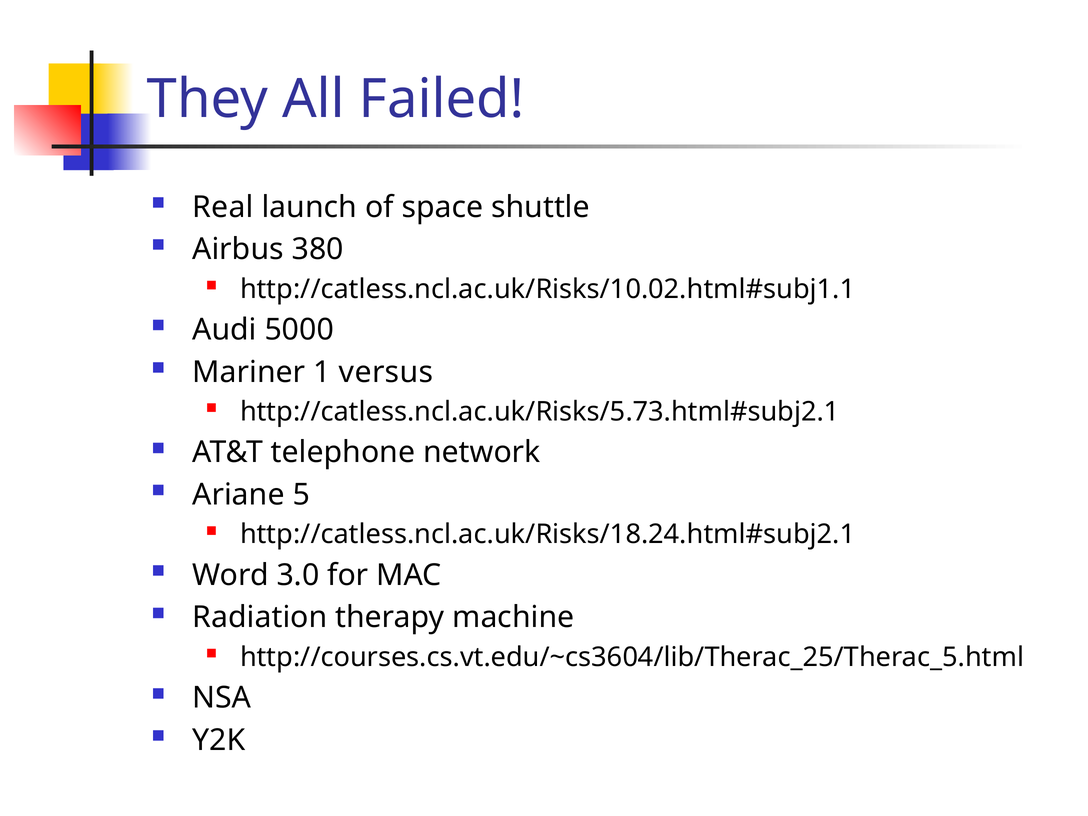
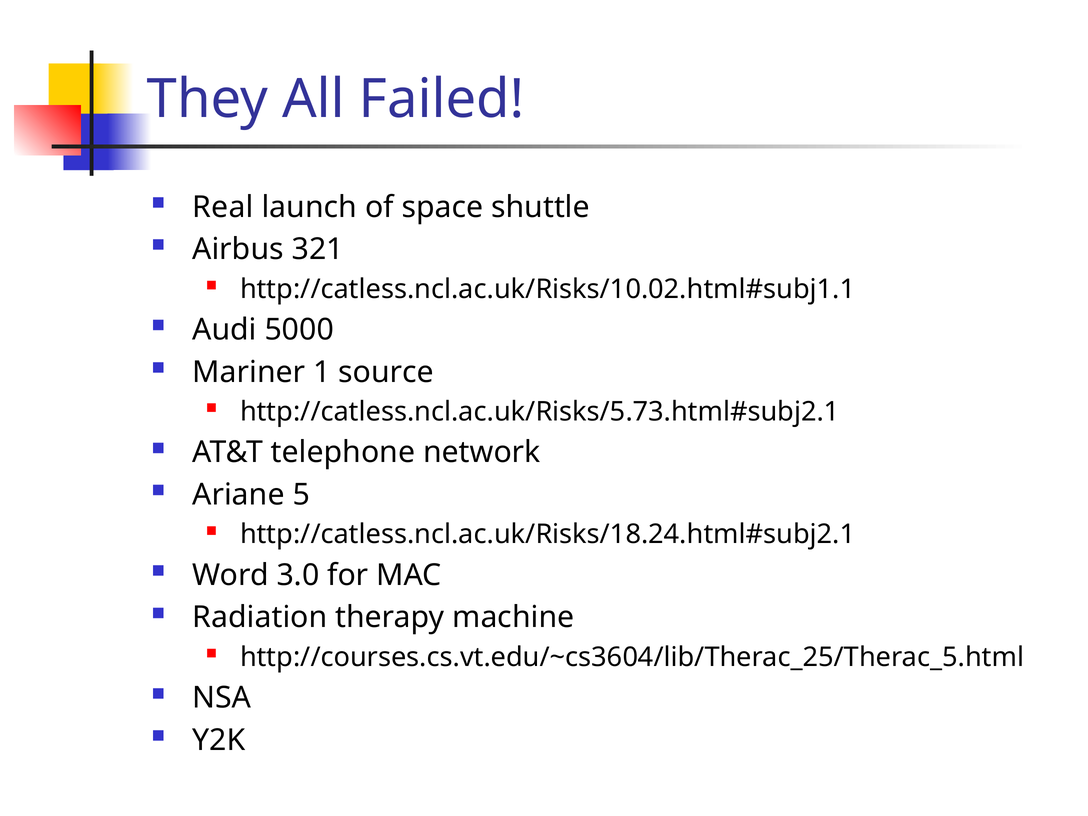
380: 380 -> 321
versus: versus -> source
